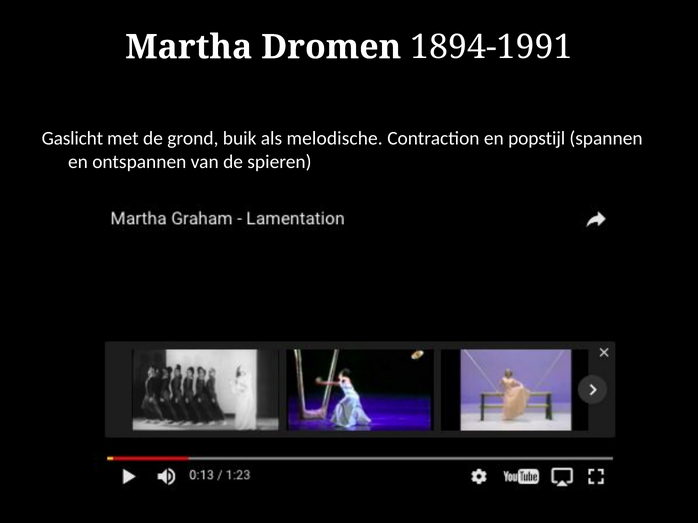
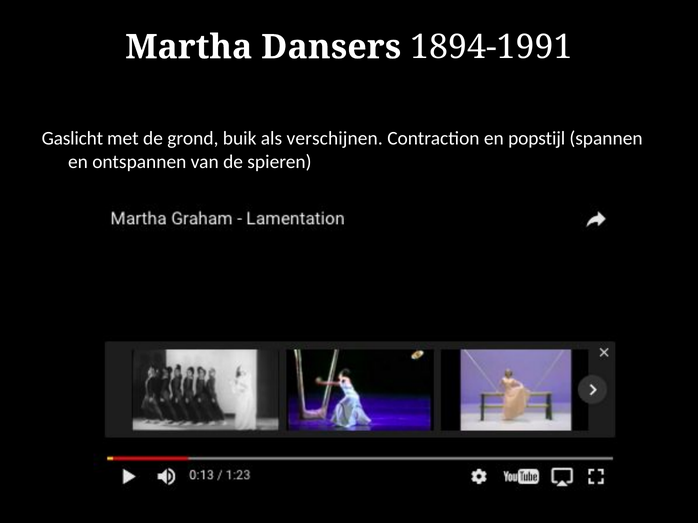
Dromen: Dromen -> Dansers
melodische: melodische -> verschijnen
